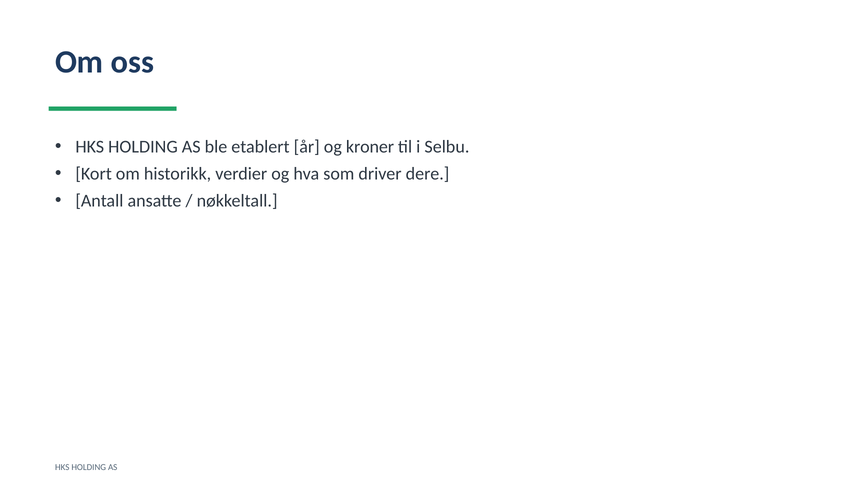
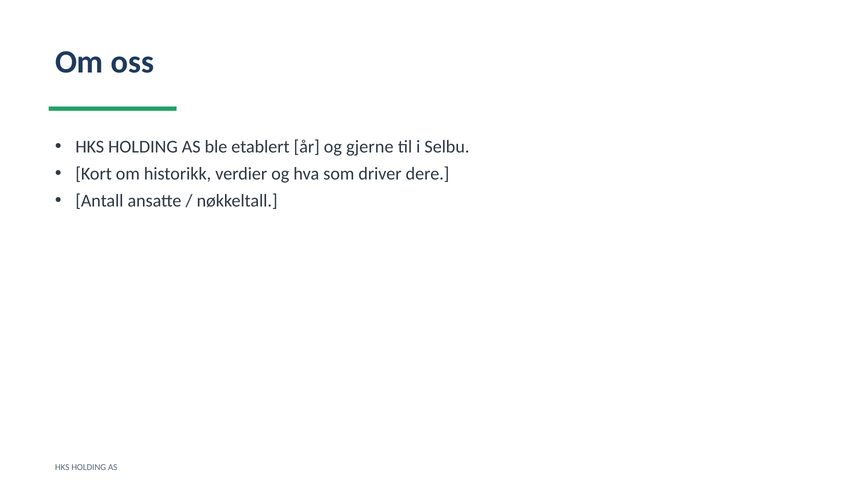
kroner: kroner -> gjerne
